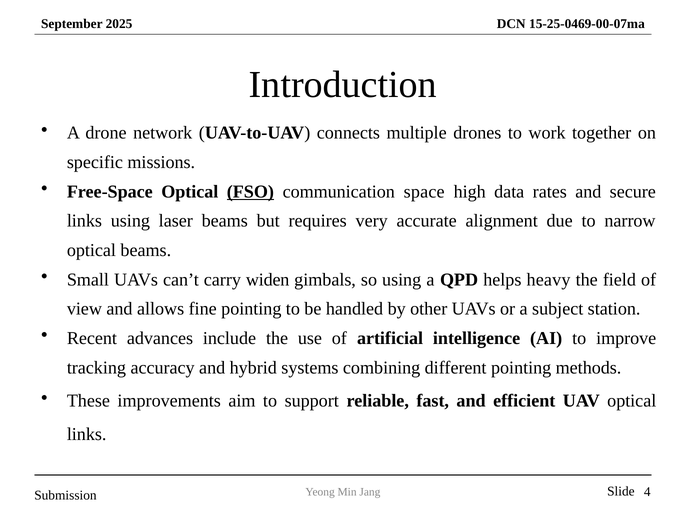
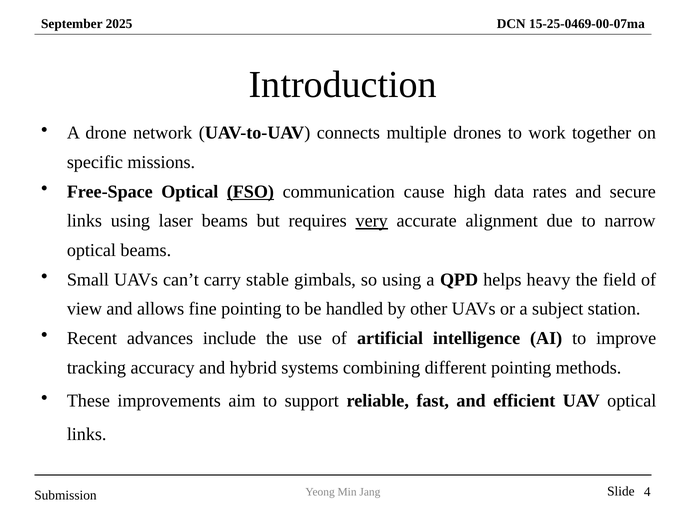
space: space -> cause
very underline: none -> present
widen: widen -> stable
